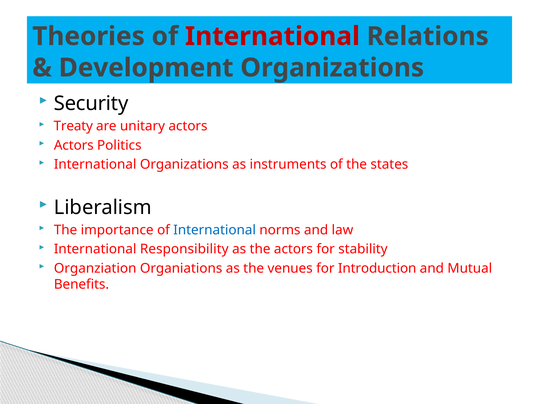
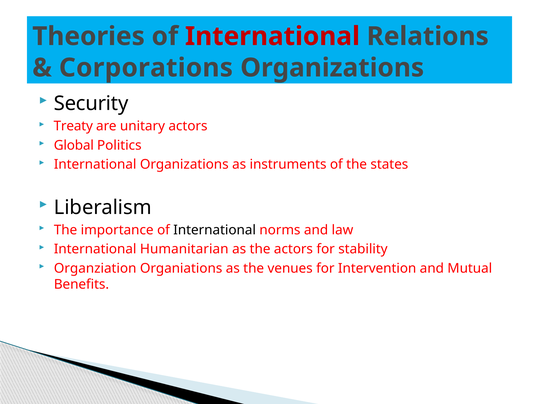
Development: Development -> Corporations
Actors at (74, 145): Actors -> Global
International at (215, 230) colour: blue -> black
Responsibility: Responsibility -> Humanitarian
Introduction: Introduction -> Intervention
